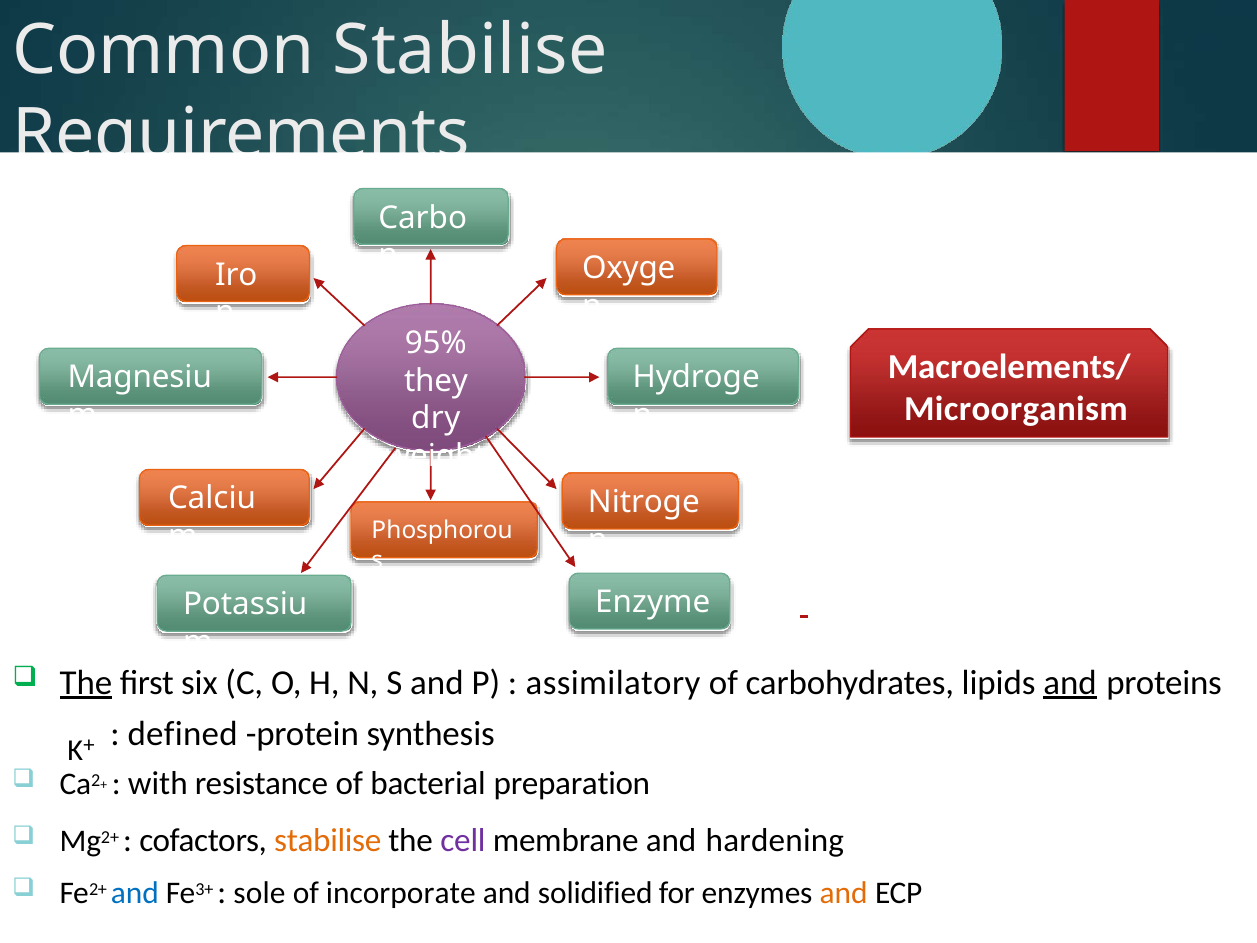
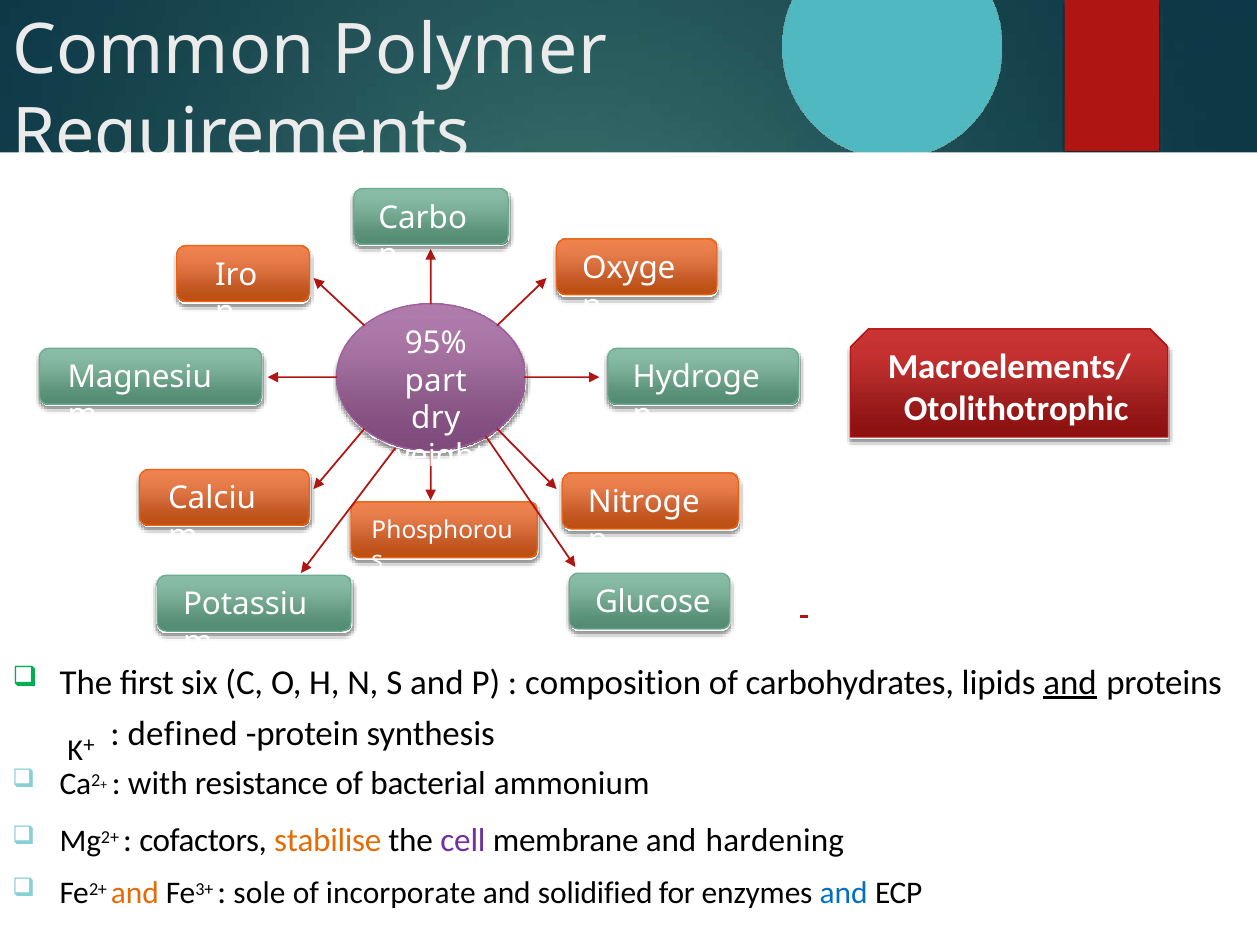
Common Stabilise: Stabilise -> Polymer
they: they -> part
Microorganism: Microorganism -> Otolithotrophic
Enzyme: Enzyme -> Glucose
The at (86, 682) underline: present -> none
assimilatory: assimilatory -> composition
preparation: preparation -> ammonium
and at (135, 893) colour: blue -> orange
and at (844, 893) colour: orange -> blue
